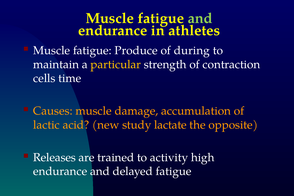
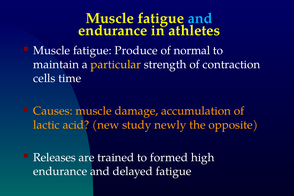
and at (200, 18) colour: light green -> light blue
during: during -> normal
lactate: lactate -> newly
activity: activity -> formed
